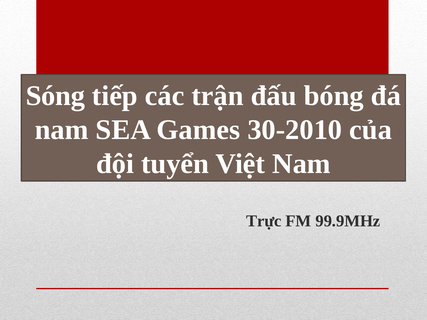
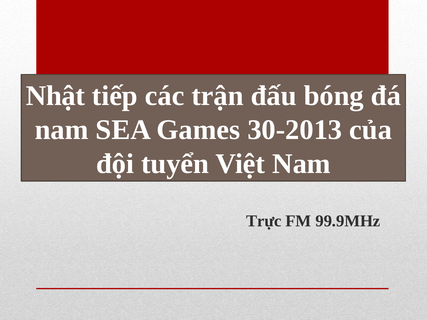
Sóng: Sóng -> Nhật
30-2010: 30-2010 -> 30-2013
